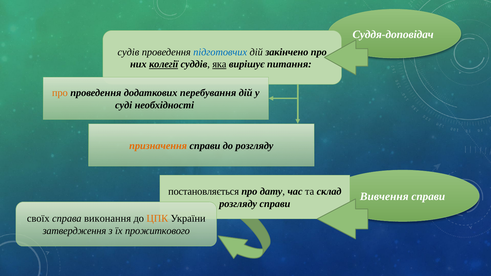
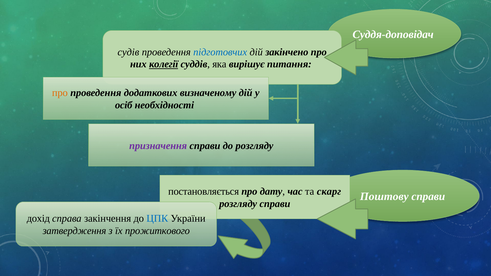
яка underline: present -> none
перебування: перебування -> визначеному
суді: суді -> осіб
призначення colour: orange -> purple
склад: склад -> скарг
Вивчення: Вивчення -> Поштову
своїх: своїх -> дохід
виконання: виконання -> закінчення
ЦПК colour: orange -> blue
